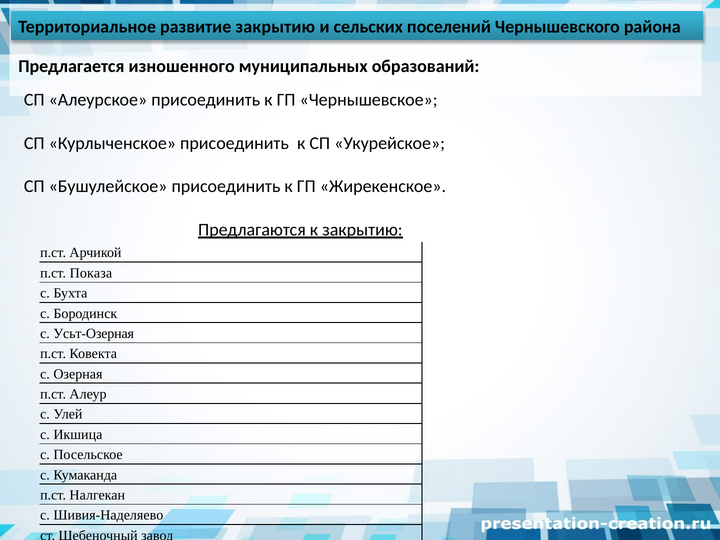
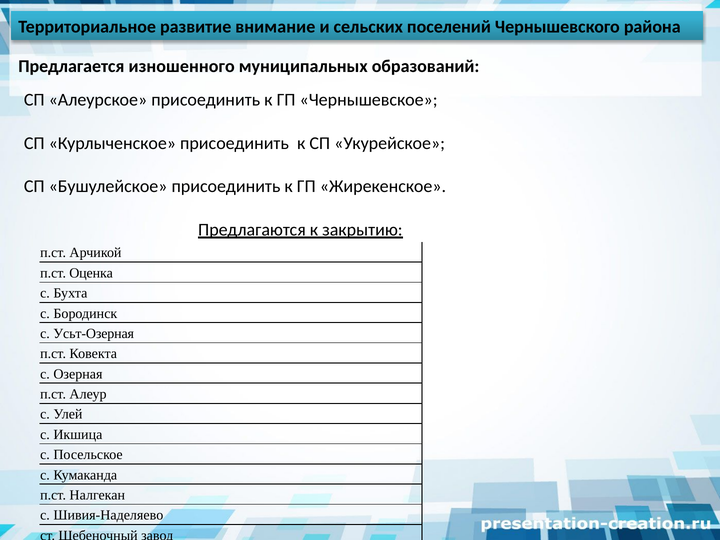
развитие закрытию: закрытию -> внимание
Показа: Показа -> Оценка
